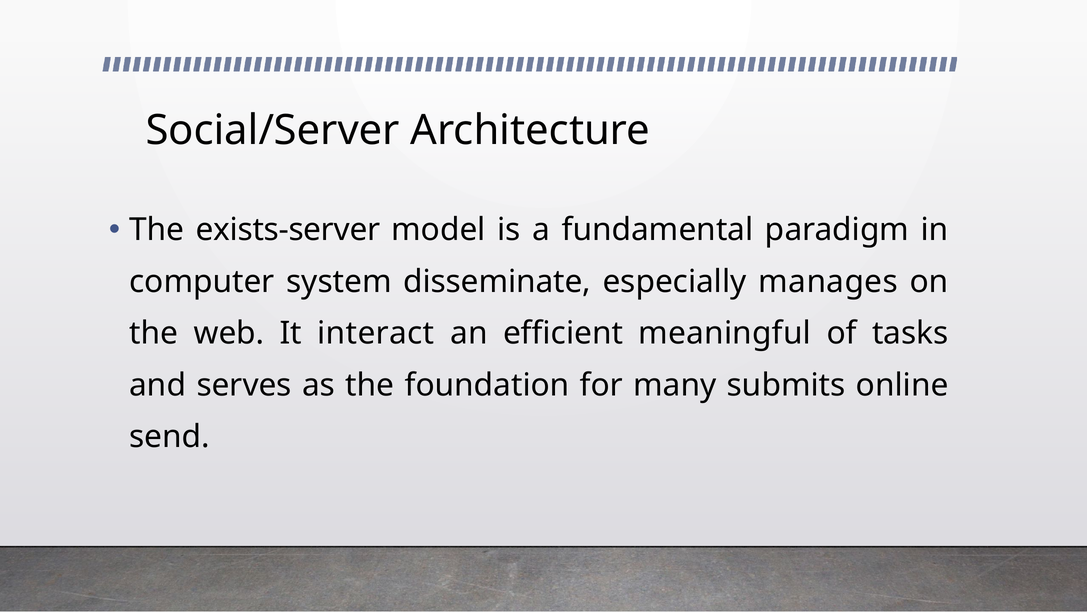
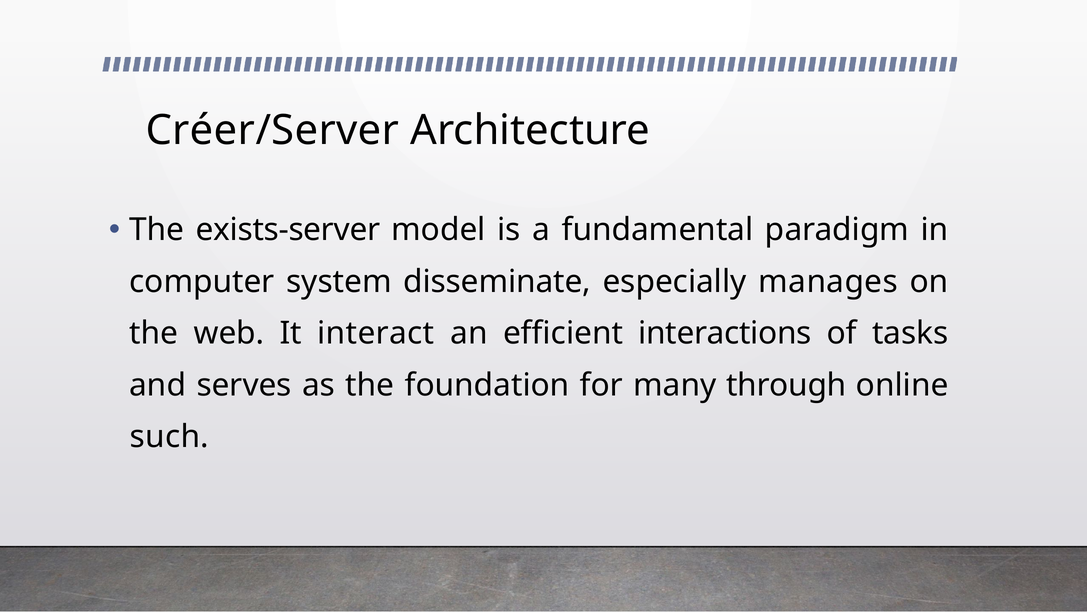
Social/Server: Social/Server -> Créer/Server
meaningful: meaningful -> interactions
submits: submits -> through
send: send -> such
